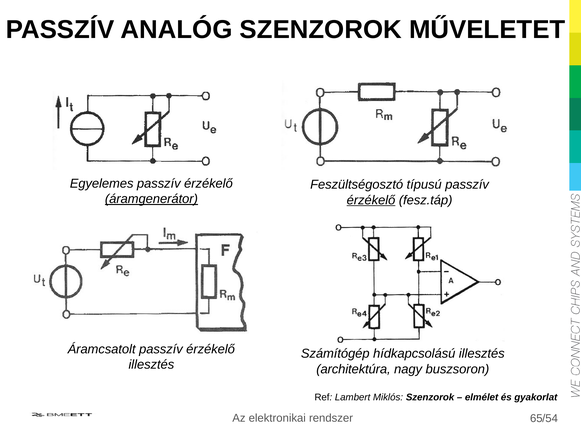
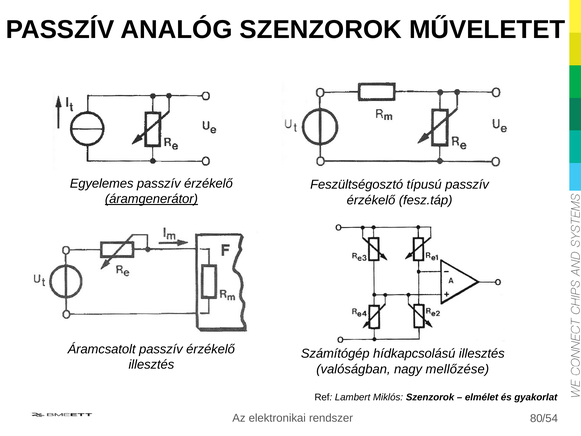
érzékelő at (371, 200) underline: present -> none
architektúra: architektúra -> valóságban
buszsoron: buszsoron -> mellőzése
65: 65 -> 80
